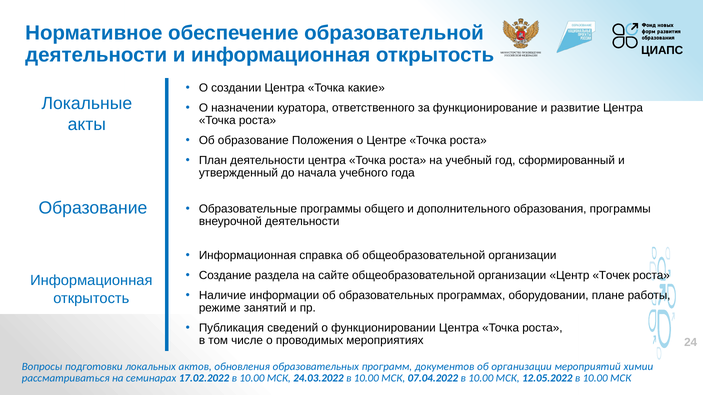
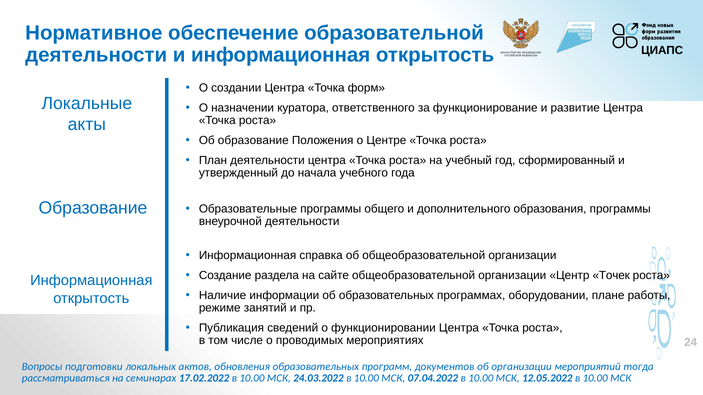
какие: какие -> форм
химии: химии -> тогда
